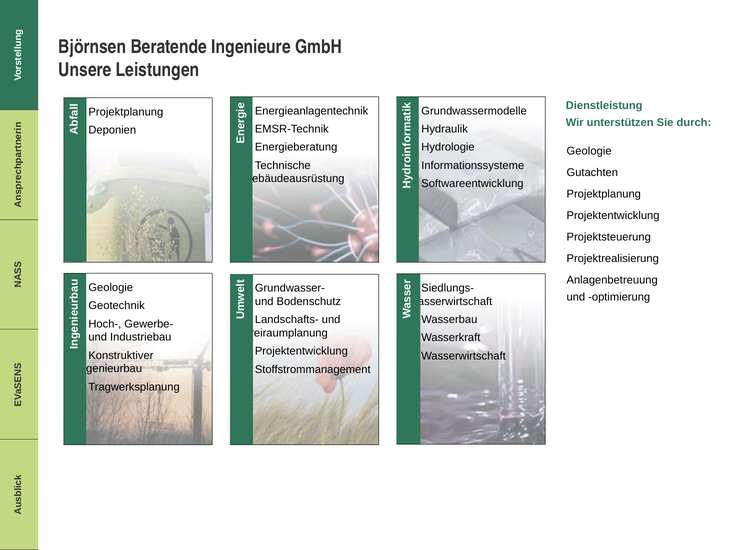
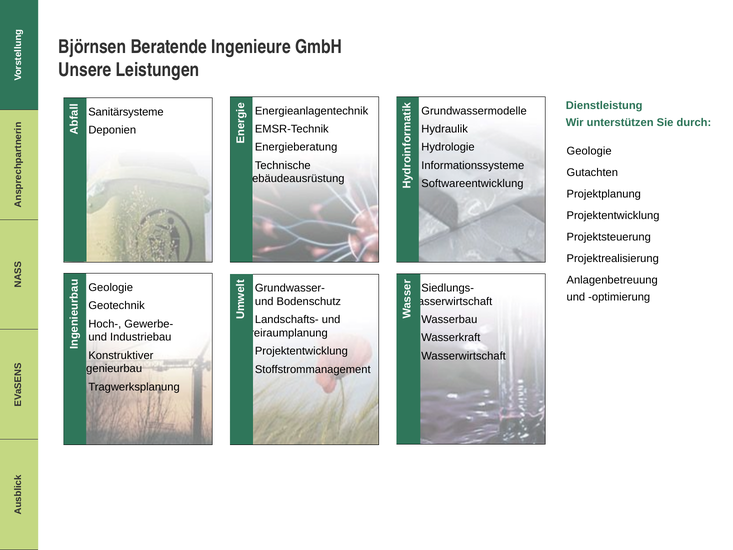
Projektplanung at (126, 112): Projektplanung -> Sanitärsysteme
